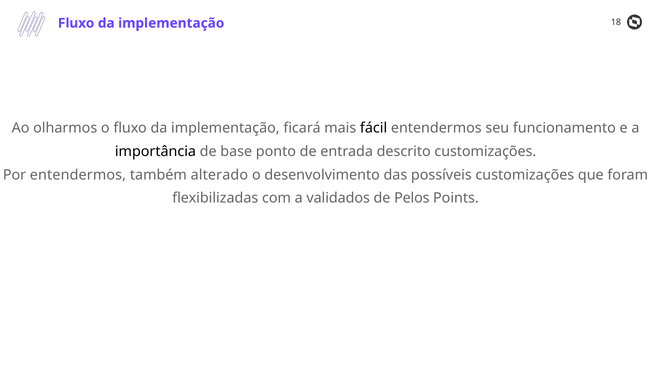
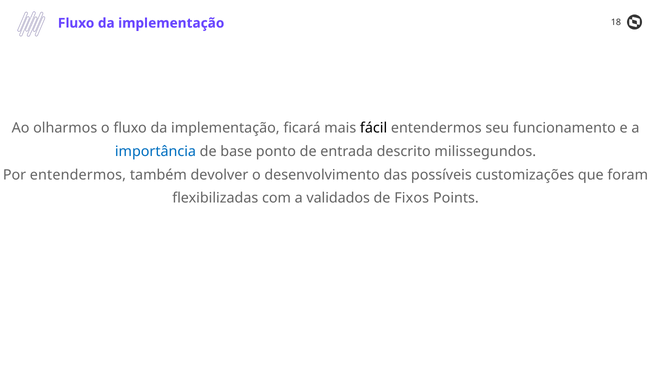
importância colour: black -> blue
descrito customizações: customizações -> milissegundos
alterado: alterado -> devolver
Pelos: Pelos -> Fixos
